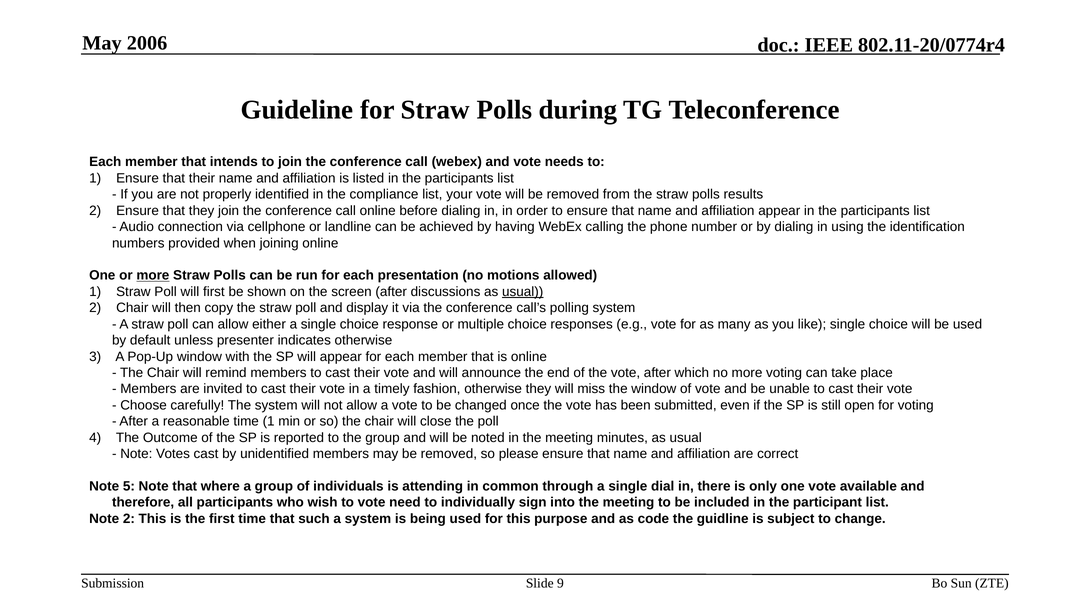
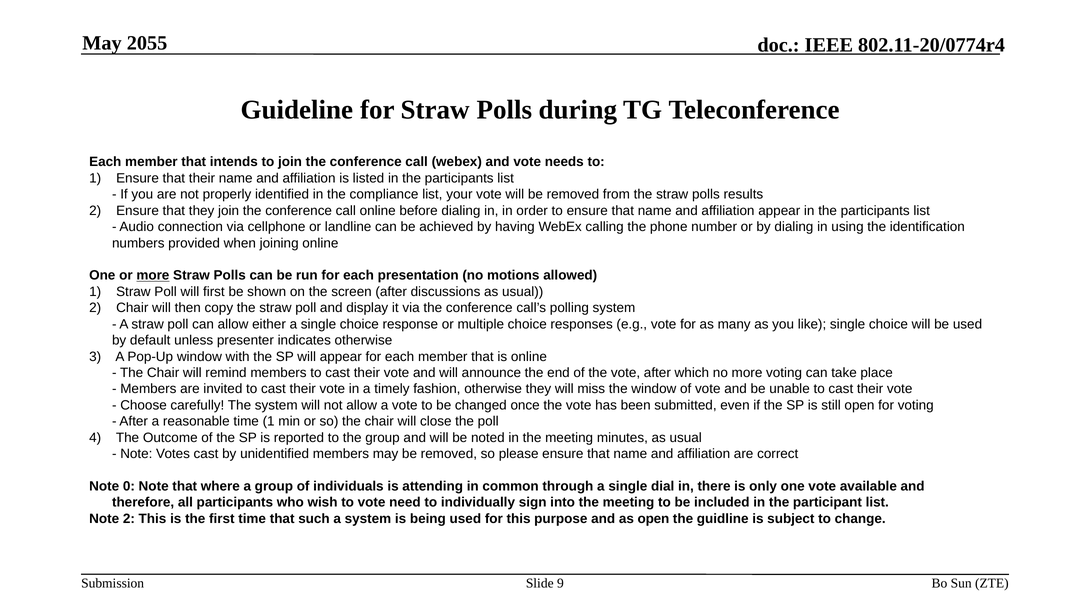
2006: 2006 -> 2055
usual at (523, 292) underline: present -> none
5: 5 -> 0
as code: code -> open
